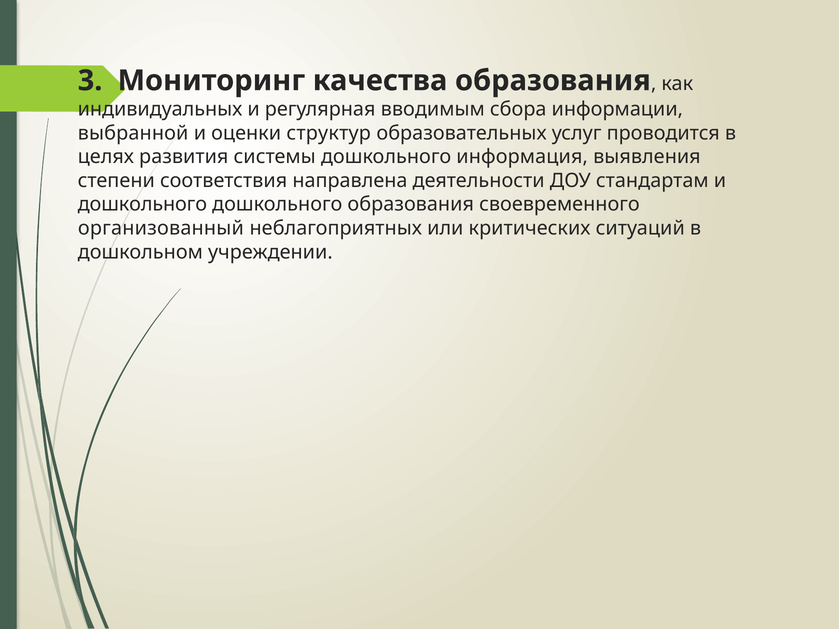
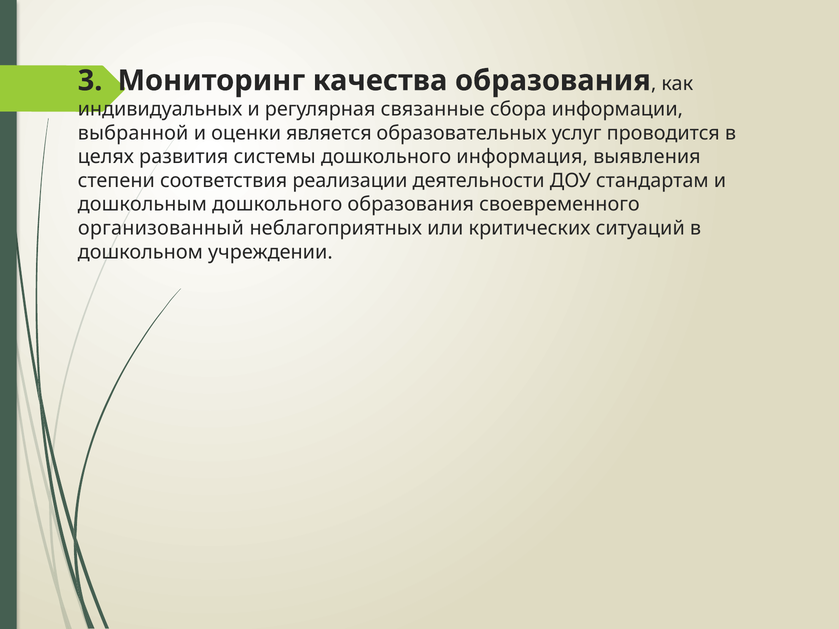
вводимым: вводимым -> связанные
структур: структур -> является
направлена: направлена -> реализации
дошкольного at (142, 204): дошкольного -> дошкольным
